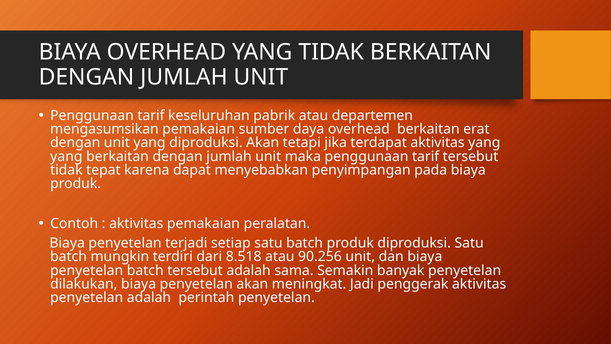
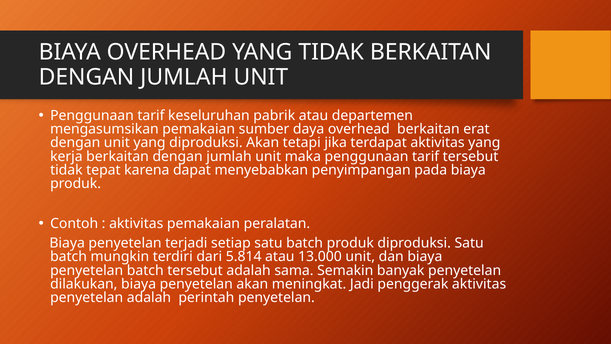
yang at (66, 156): yang -> kerja
8.518: 8.518 -> 5.814
90.256: 90.256 -> 13.000
